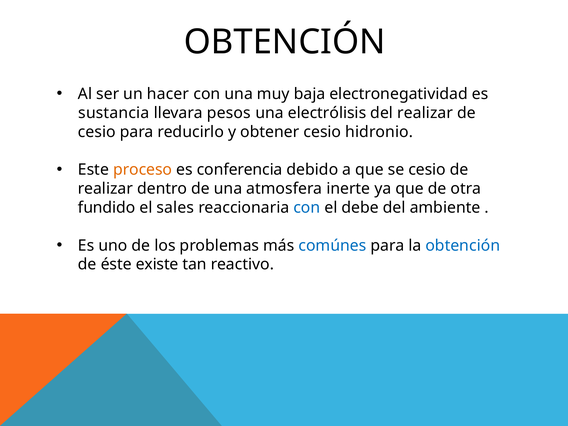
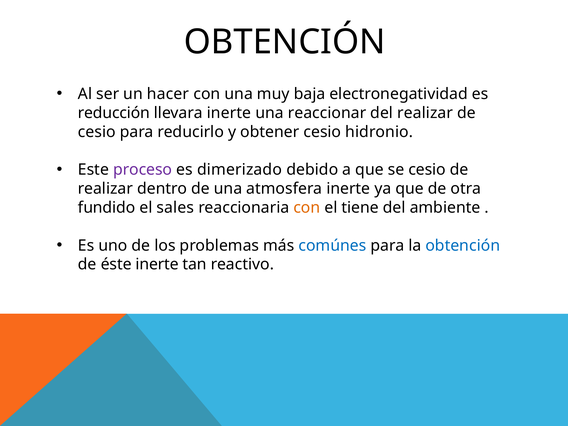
sustancia: sustancia -> reducción
llevara pesos: pesos -> inerte
electrólisis: electrólisis -> reaccionar
proceso colour: orange -> purple
conferencia: conferencia -> dimerizado
con at (307, 208) colour: blue -> orange
debe: debe -> tiene
éste existe: existe -> inerte
